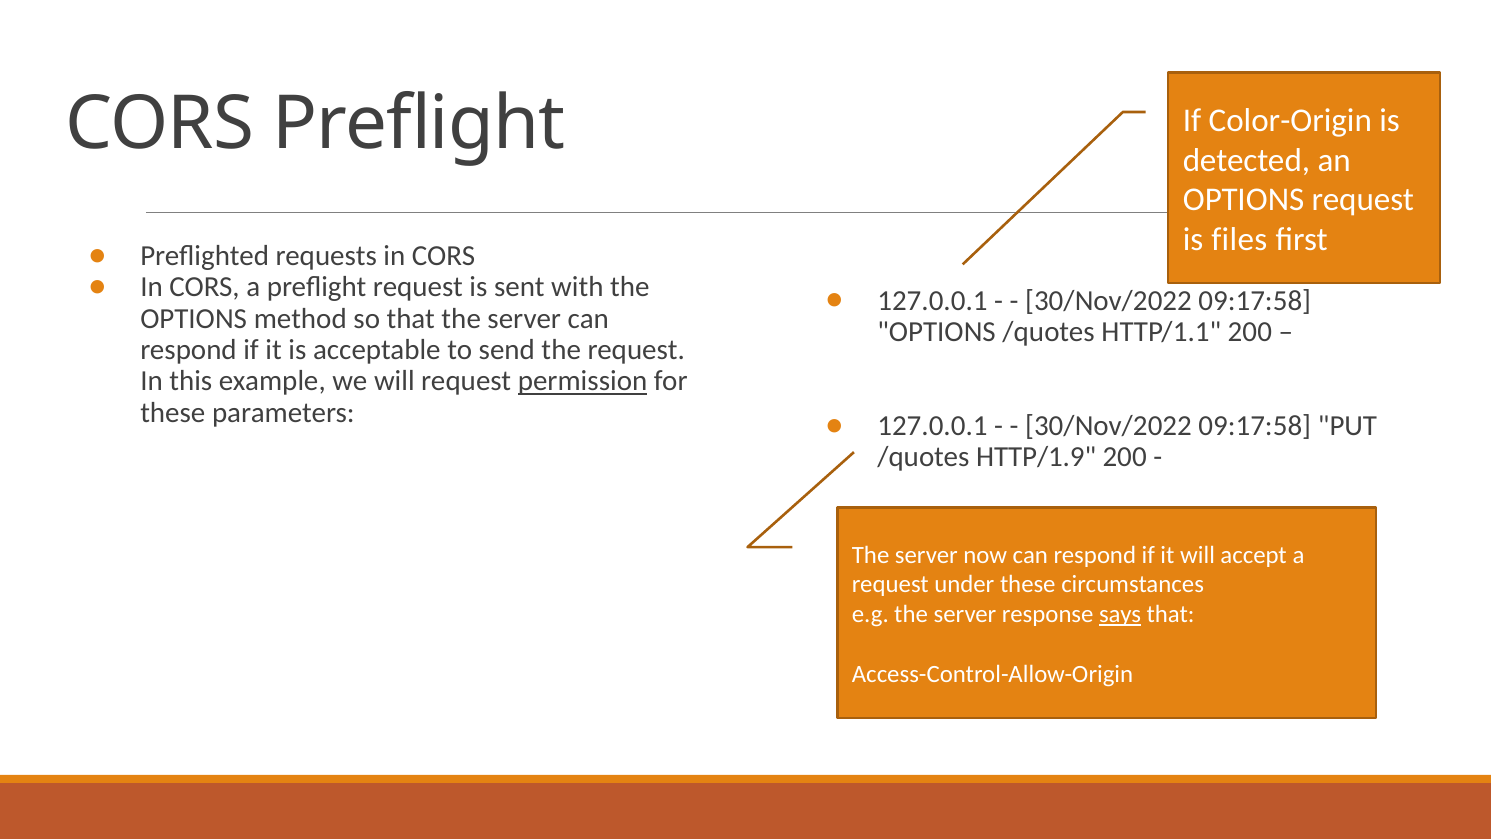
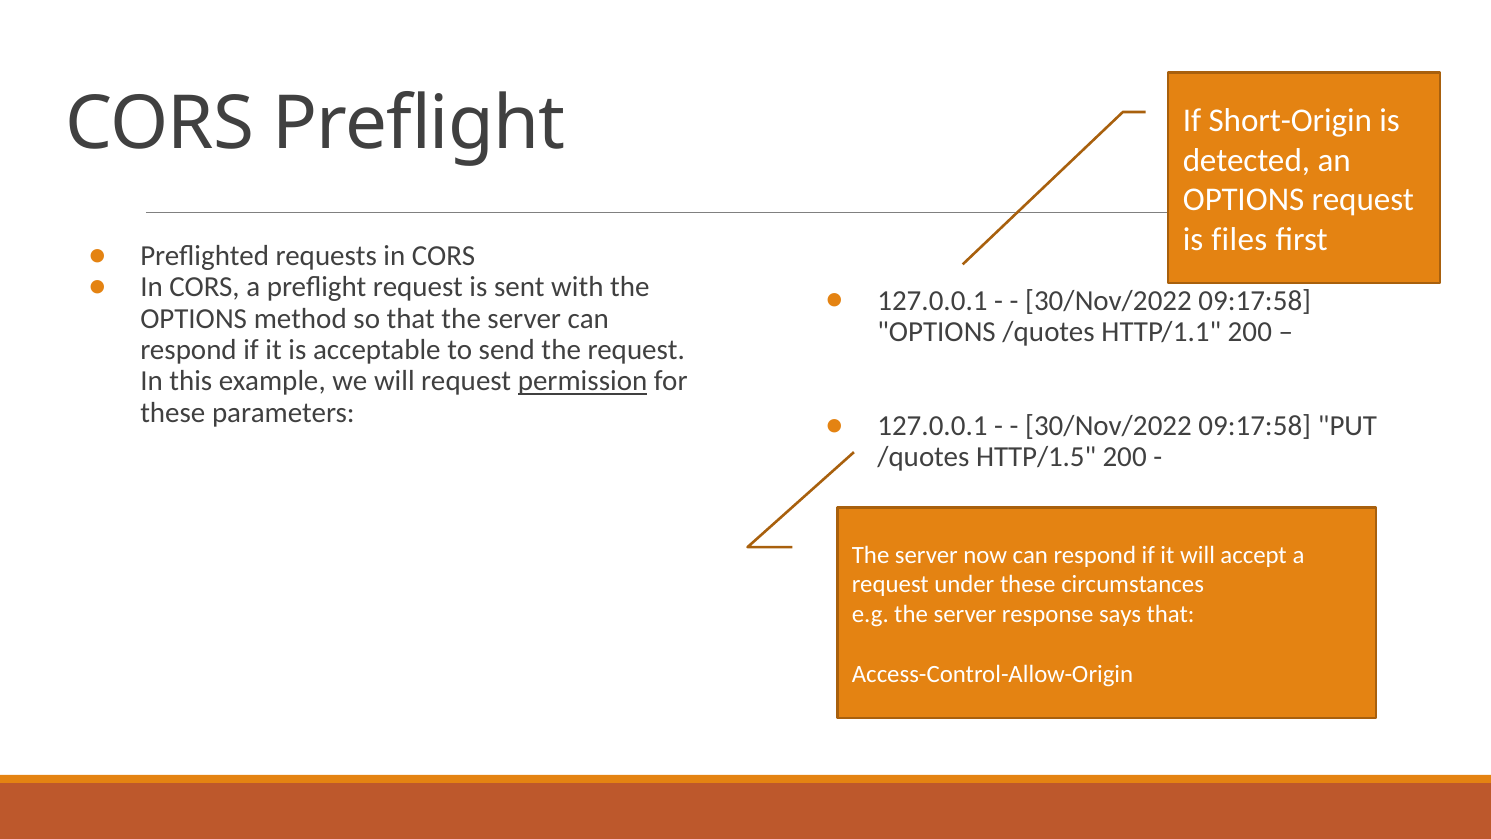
Color-Origin: Color-Origin -> Short-Origin
HTTP/1.9: HTTP/1.9 -> HTTP/1.5
says underline: present -> none
